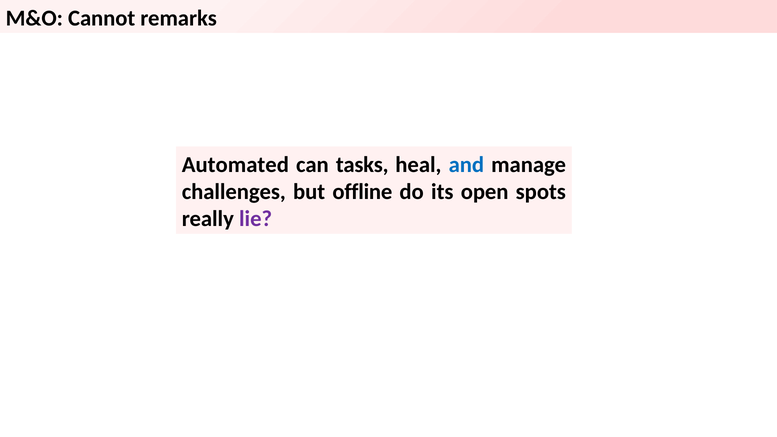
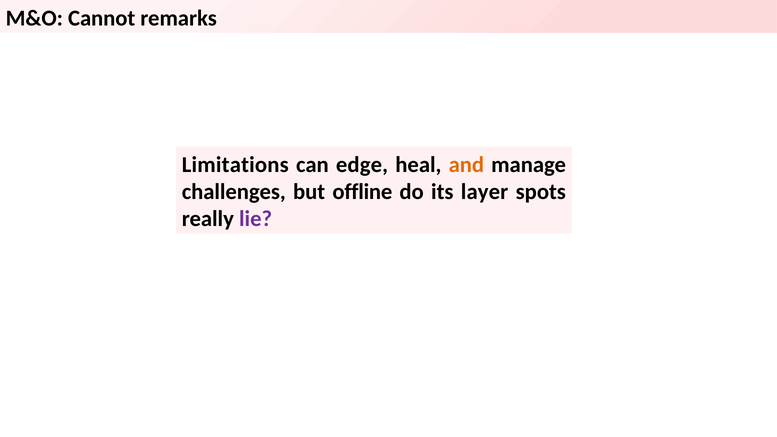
Automated: Automated -> Limitations
tasks: tasks -> edge
and colour: blue -> orange
open: open -> layer
